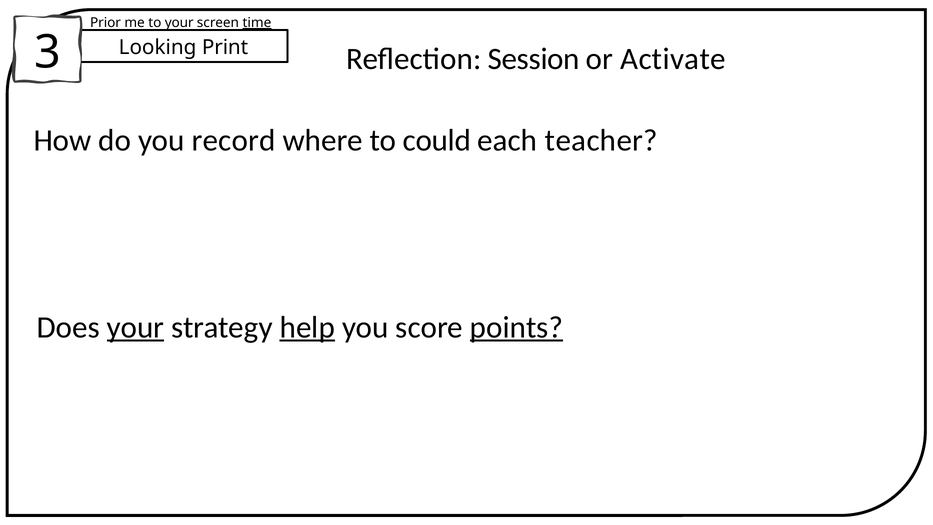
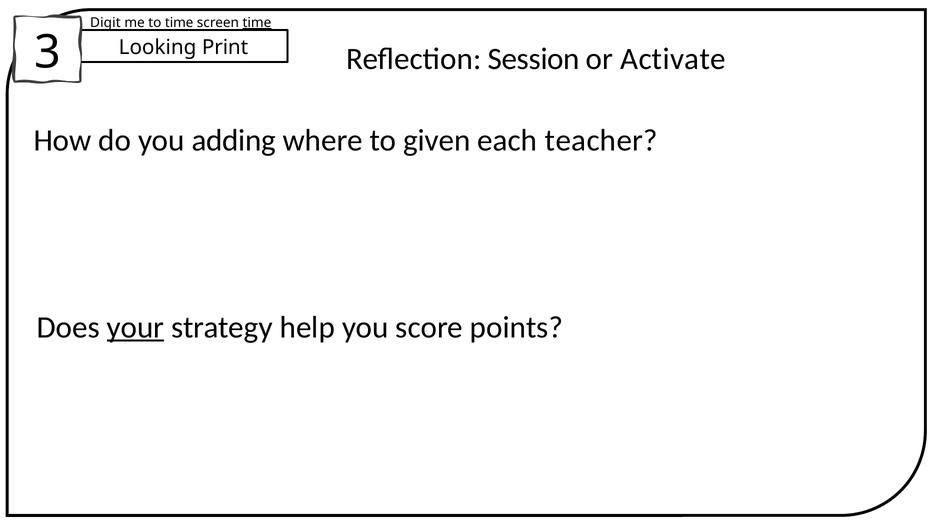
Prior: Prior -> Digit
to your: your -> time
record: record -> adding
could: could -> given
help underline: present -> none
points underline: present -> none
